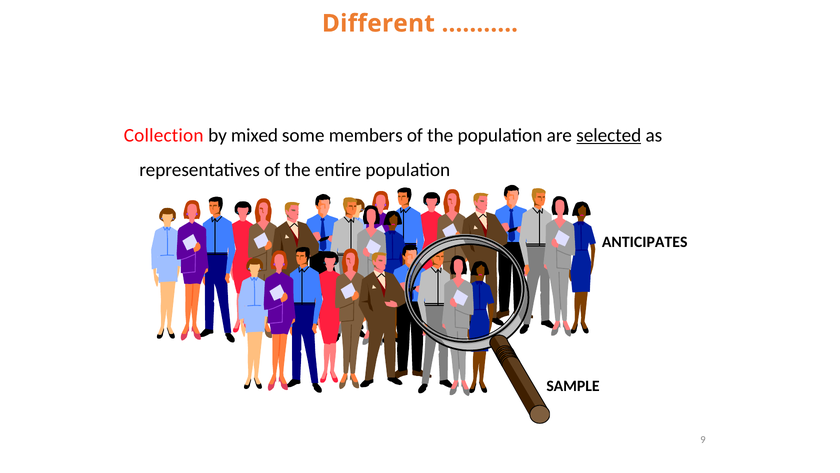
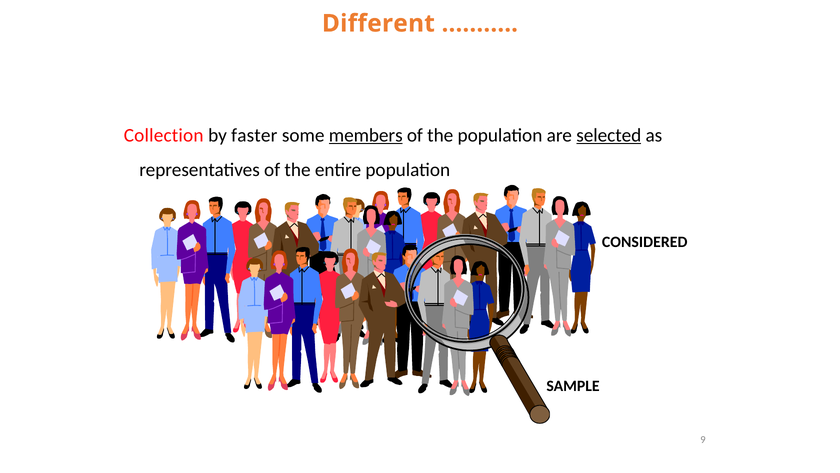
mixed: mixed -> faster
members underline: none -> present
ANTICIPATES: ANTICIPATES -> CONSIDERED
